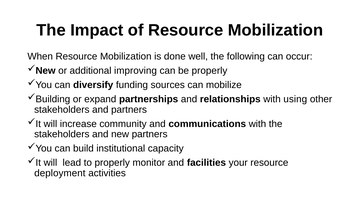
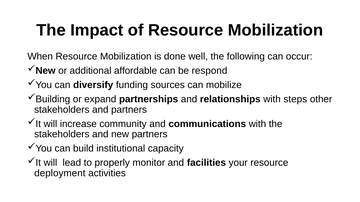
improving: improving -> affordable
be properly: properly -> respond
using: using -> steps
